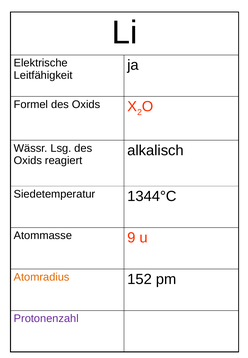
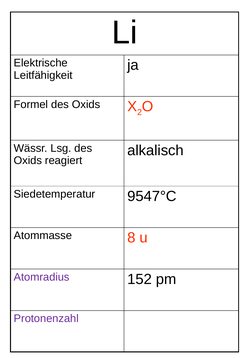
1344°C: 1344°C -> 9547°C
9: 9 -> 8
Atomradius colour: orange -> purple
